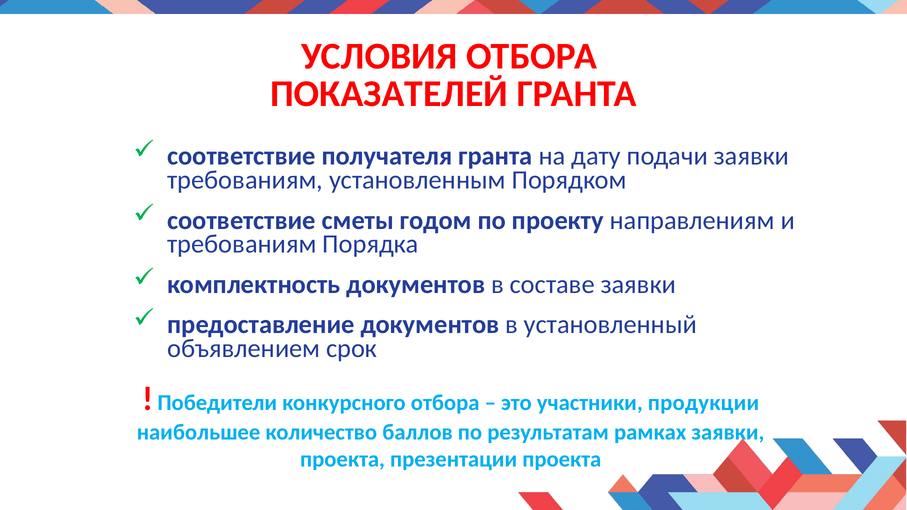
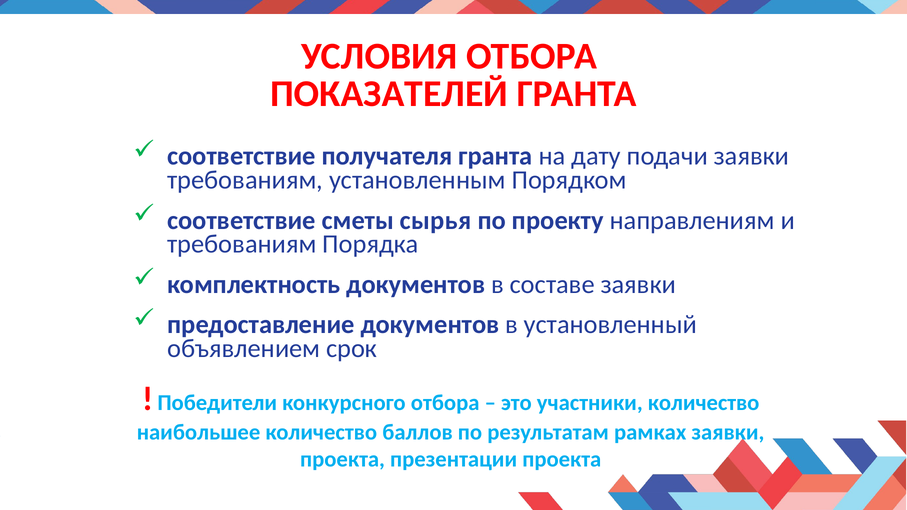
годом: годом -> сырья
участники продукции: продукции -> количество
